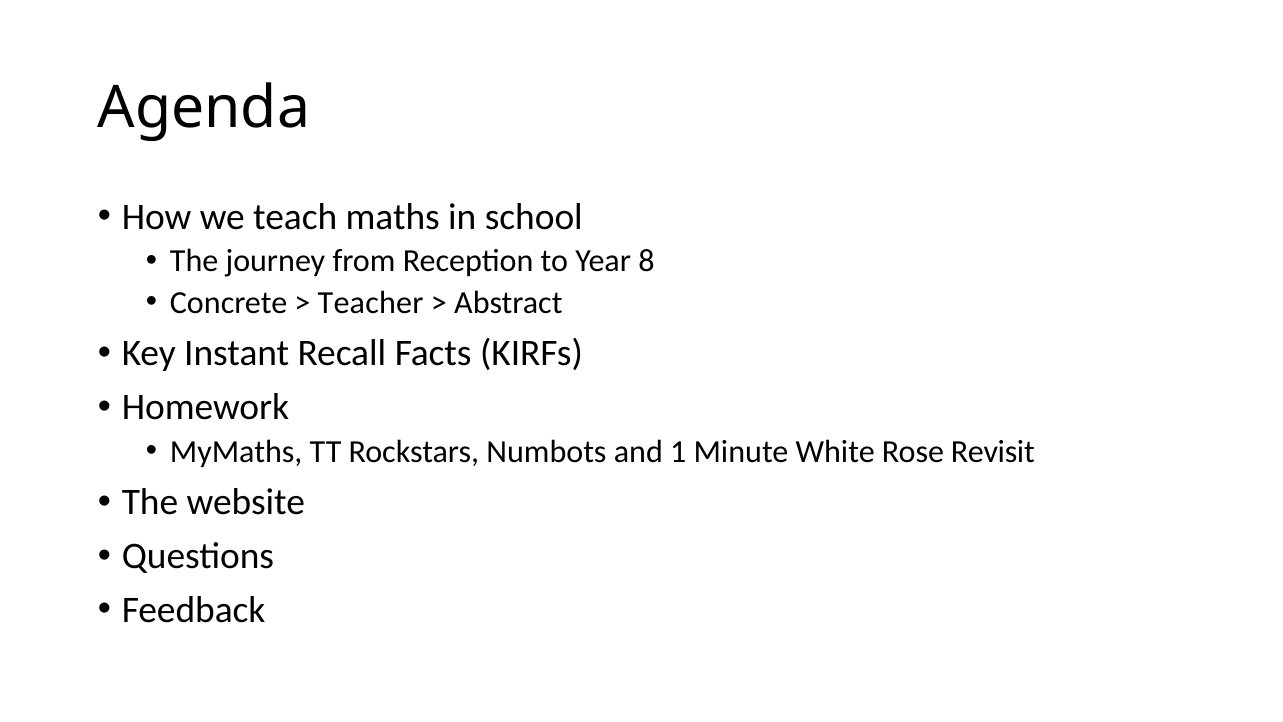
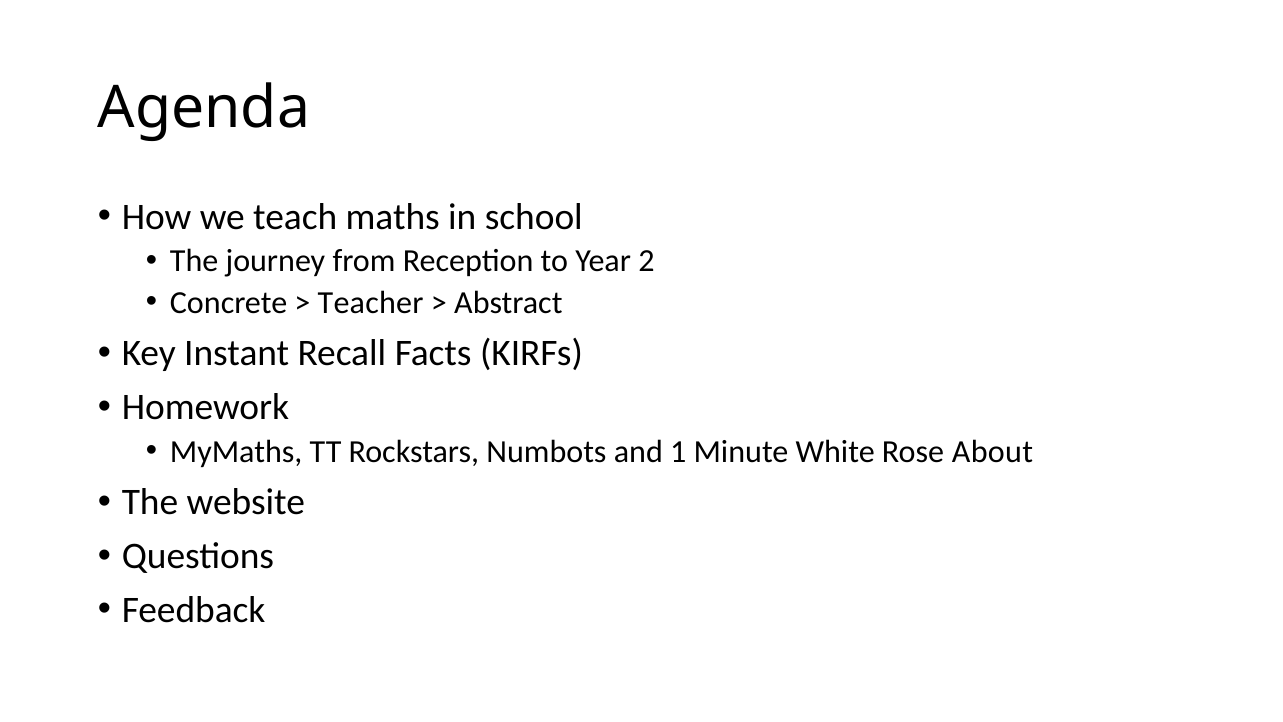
8: 8 -> 2
Revisit: Revisit -> About
